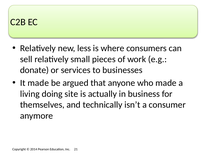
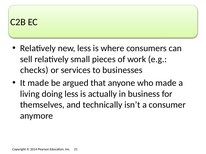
donate: donate -> checks
doing site: site -> less
